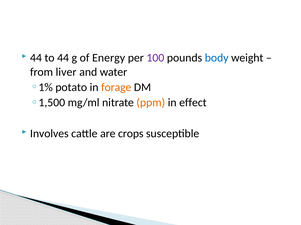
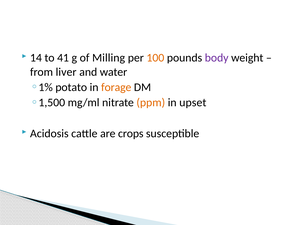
44 at (36, 58): 44 -> 14
to 44: 44 -> 41
Energy: Energy -> Milling
100 colour: purple -> orange
body colour: blue -> purple
effect: effect -> upset
Involves: Involves -> Acidosis
